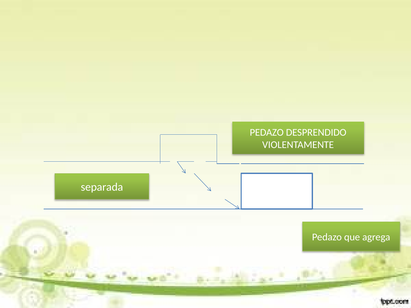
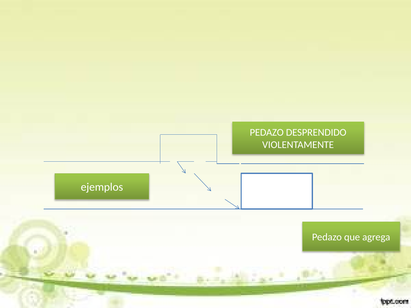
separada: separada -> ejemplos
